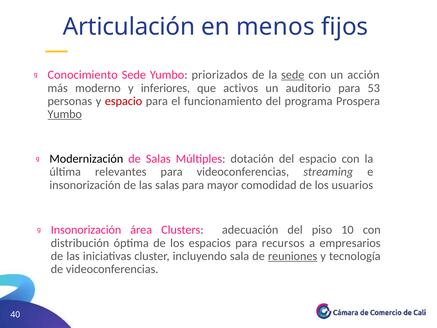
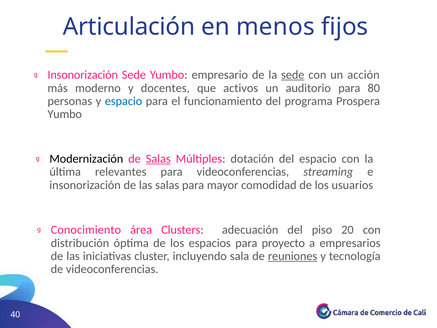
Conocimiento at (83, 75): Conocimiento -> Insonorización
priorizados: priorizados -> empresario
inferiores: inferiores -> docentes
53: 53 -> 80
espacio at (124, 101) colour: red -> blue
Yumbo at (65, 114) underline: present -> none
Salas at (158, 159) underline: none -> present
Insonorización at (86, 230): Insonorización -> Conocimiento
10: 10 -> 20
recursos: recursos -> proyecto
